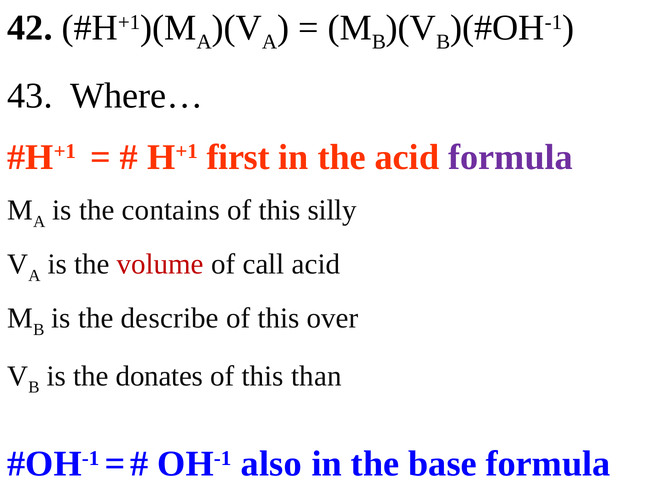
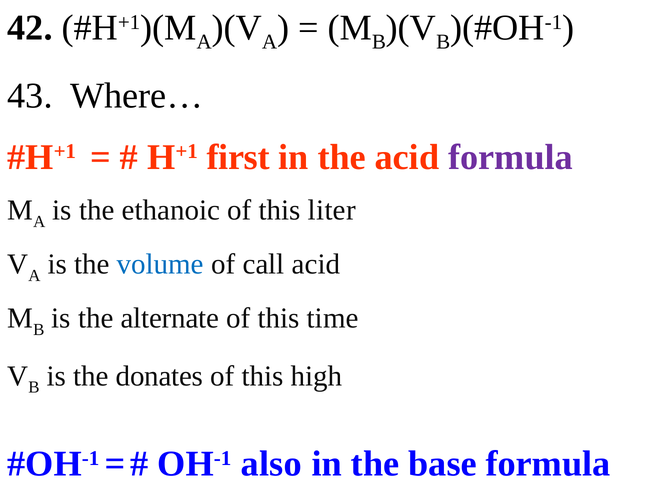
contains: contains -> ethanoic
silly: silly -> liter
volume colour: red -> blue
describe: describe -> alternate
over: over -> time
than: than -> high
